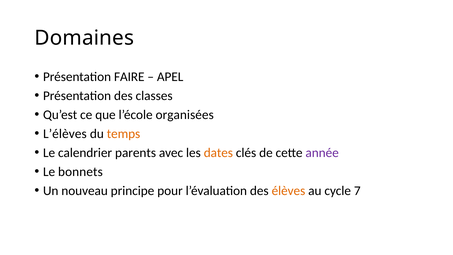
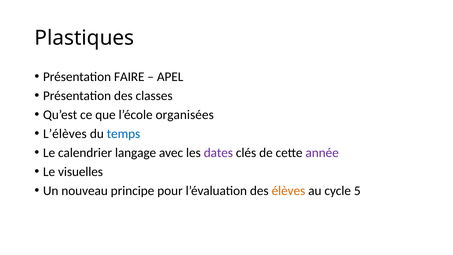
Domaines: Domaines -> Plastiques
temps colour: orange -> blue
parents: parents -> langage
dates colour: orange -> purple
bonnets: bonnets -> visuelles
7: 7 -> 5
